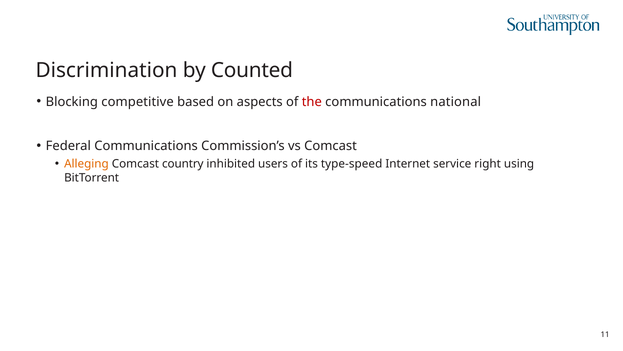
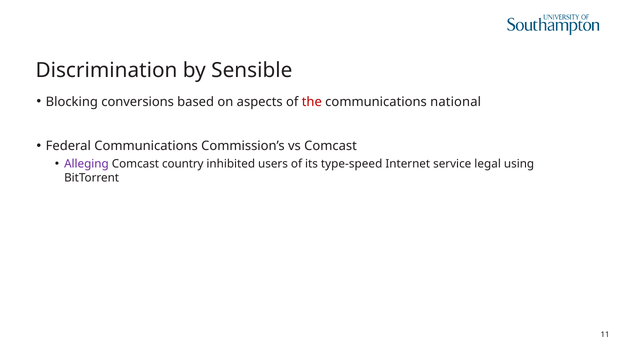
Counted: Counted -> Sensible
competitive: competitive -> conversions
Alleging colour: orange -> purple
right: right -> legal
